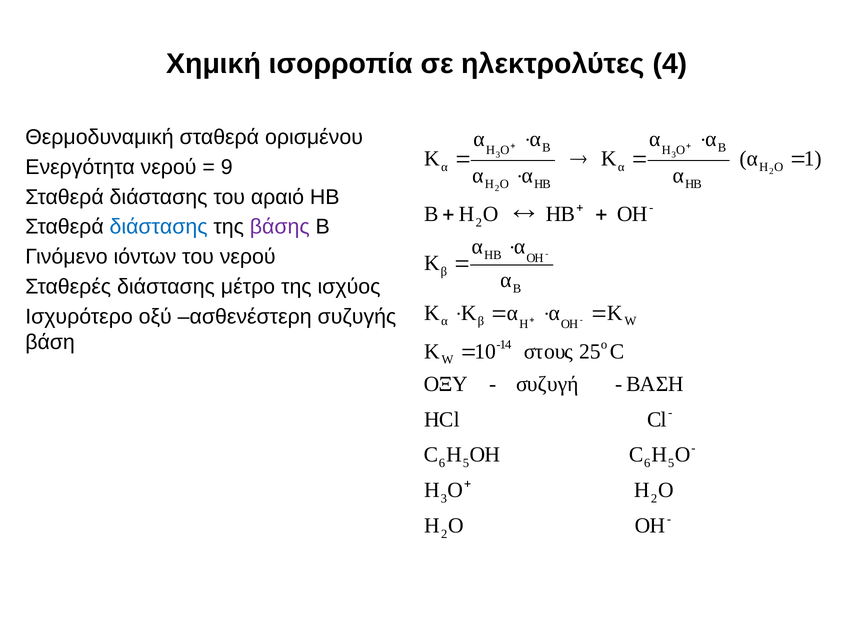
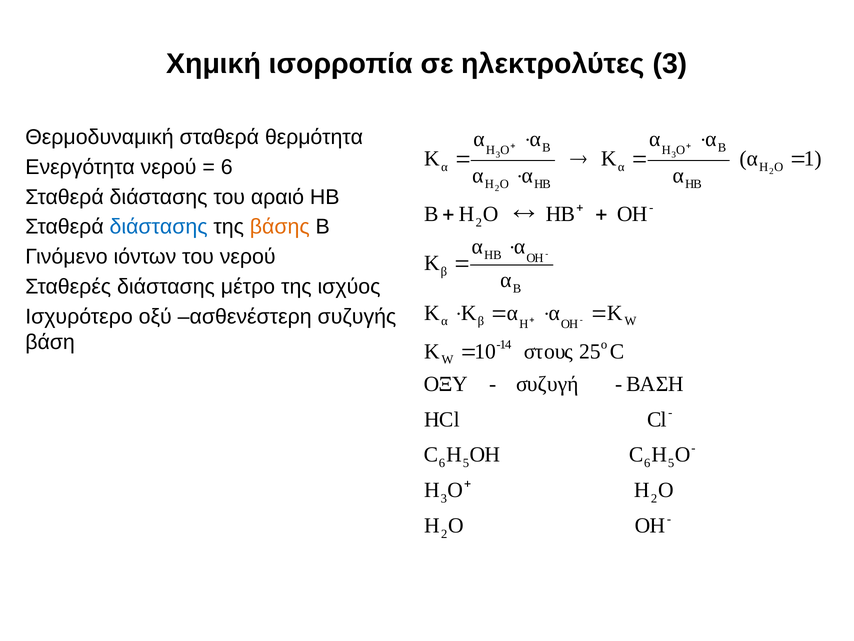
ηλεκτρολύτες 4: 4 -> 3
ορισμένου: ορισμένου -> θερμότητα
9 at (227, 167): 9 -> 6
βάσης colour: purple -> orange
